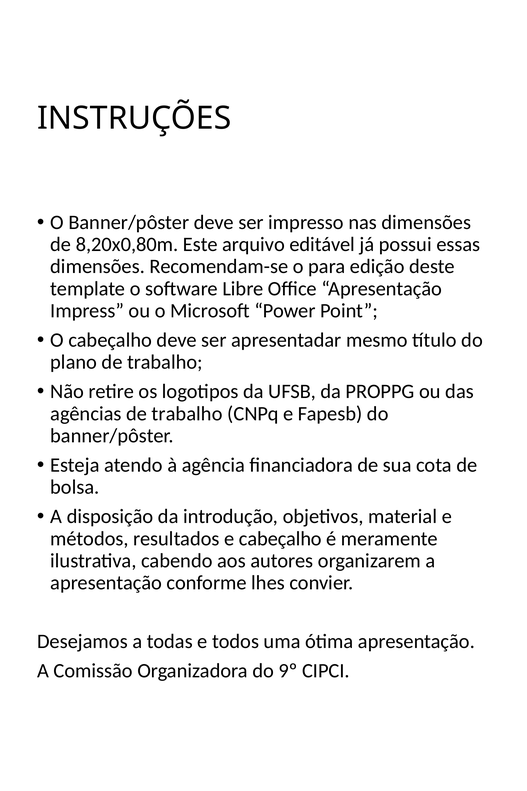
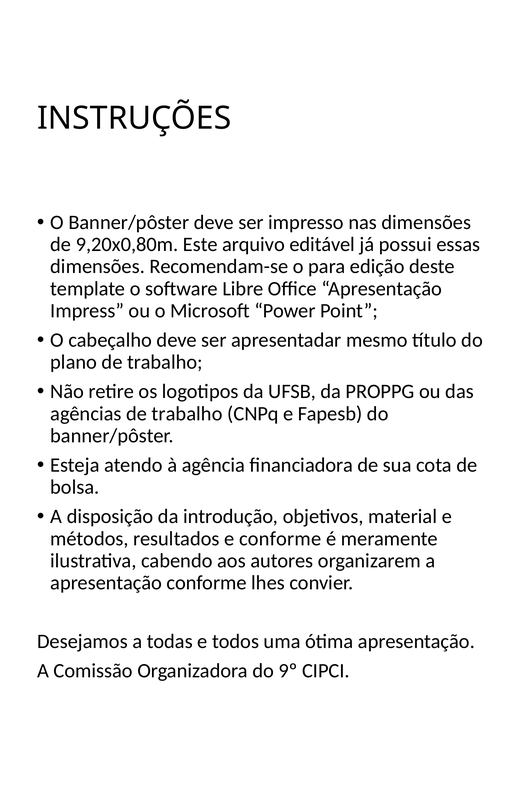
8,20x0,80m: 8,20x0,80m -> 9,20x0,80m
e cabeçalho: cabeçalho -> conforme
